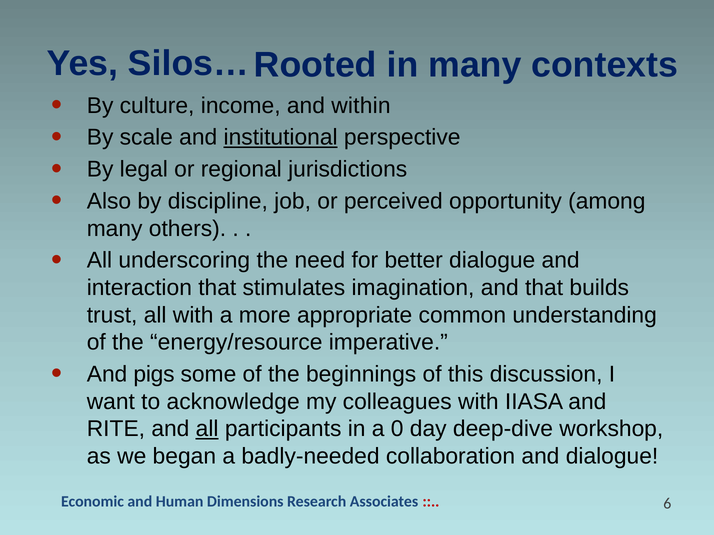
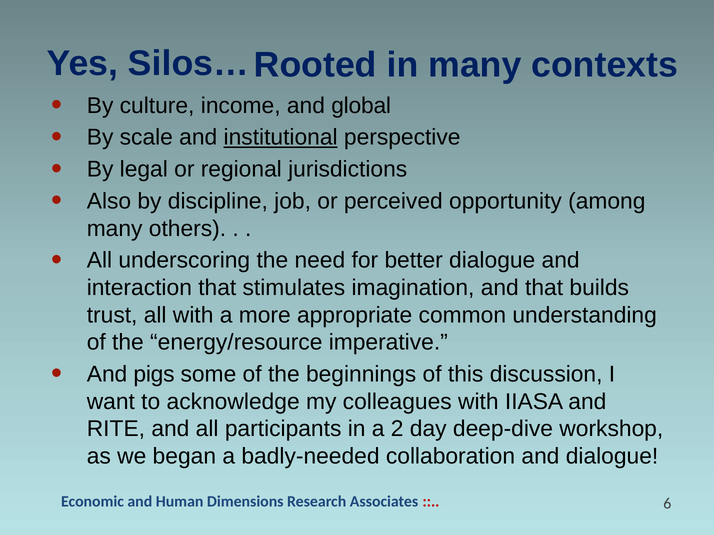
within: within -> global
all at (207, 429) underline: present -> none
0: 0 -> 2
